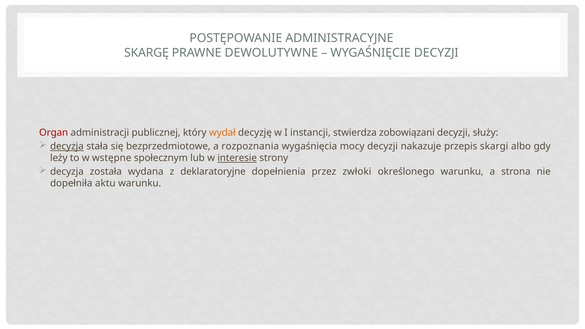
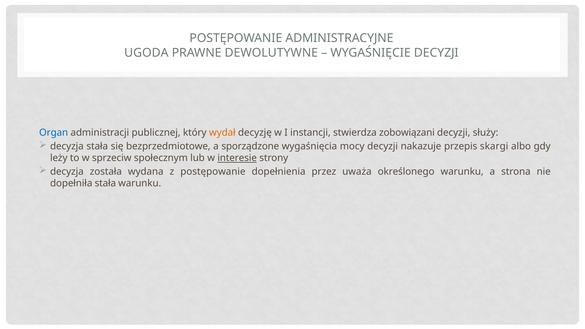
SKARGĘ: SKARGĘ -> UGODA
Organ colour: red -> blue
decyzja at (67, 146) underline: present -> none
rozpoznania: rozpoznania -> sporządzone
wstępne: wstępne -> sprzeciw
z deklaratoryjne: deklaratoryjne -> postępowanie
zwłoki: zwłoki -> uważa
dopełniła aktu: aktu -> stała
